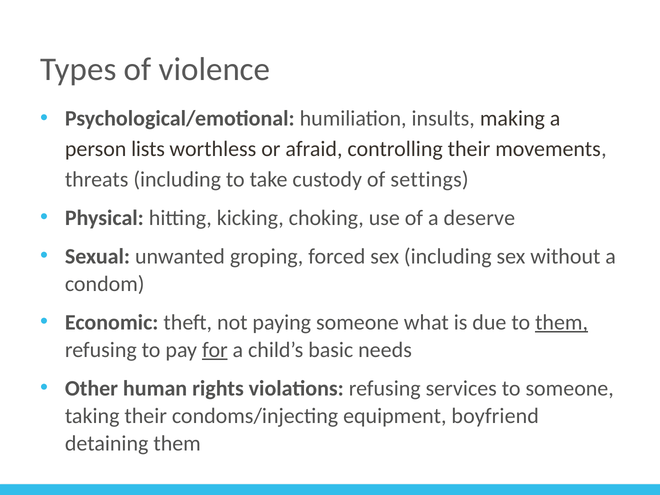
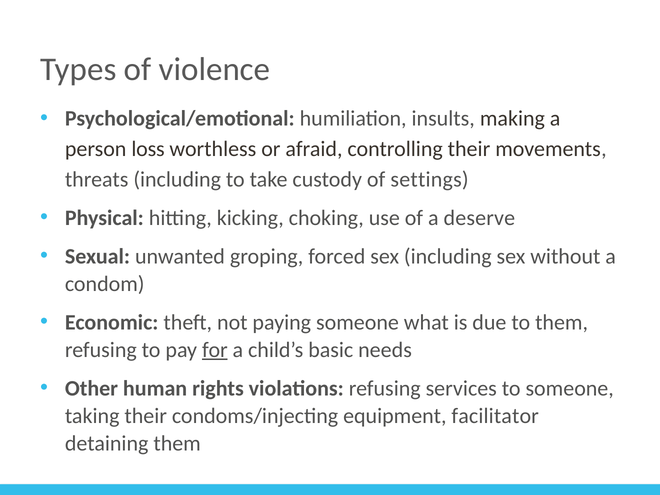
lists: lists -> loss
them at (562, 322) underline: present -> none
boyfriend: boyfriend -> facilitator
